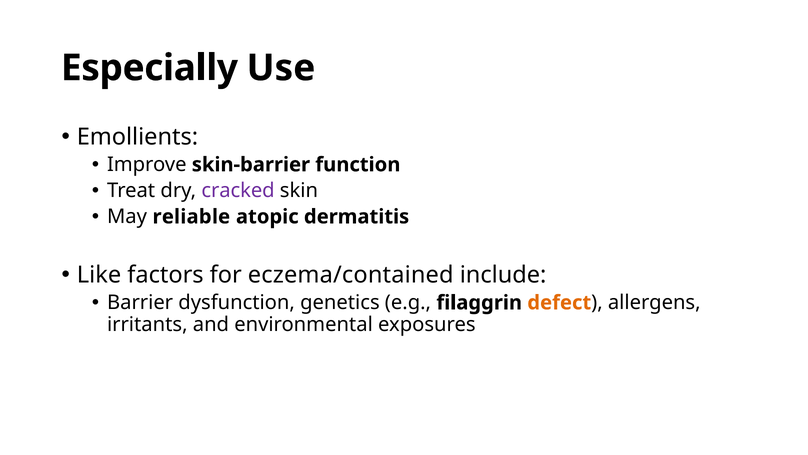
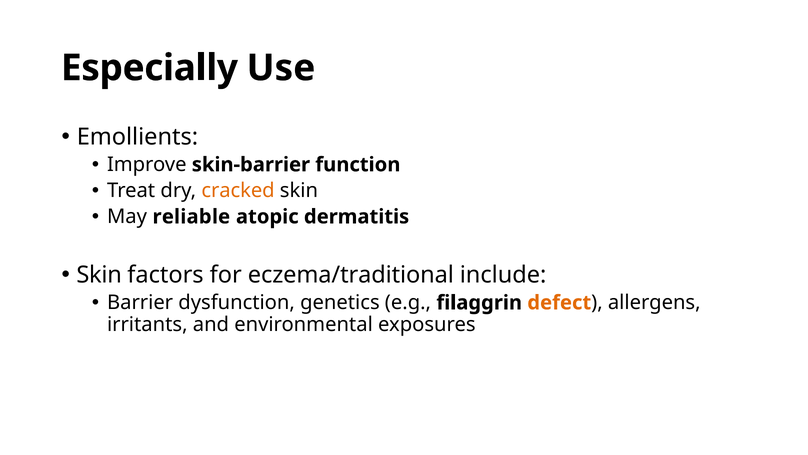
cracked colour: purple -> orange
Like at (99, 275): Like -> Skin
eczema/contained: eczema/contained -> eczema/traditional
